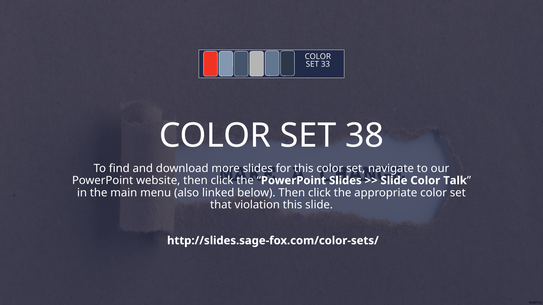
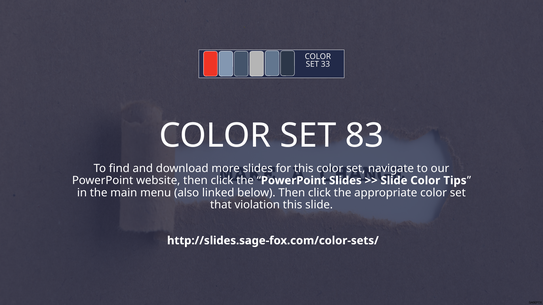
38: 38 -> 83
Talk: Talk -> Tips
